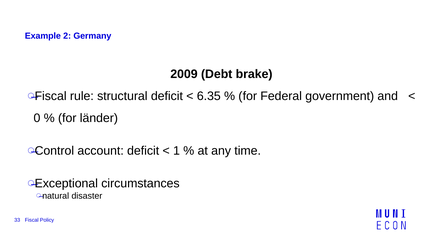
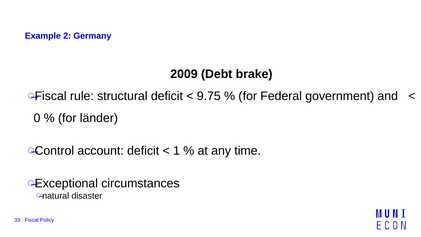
6.35: 6.35 -> 9.75
